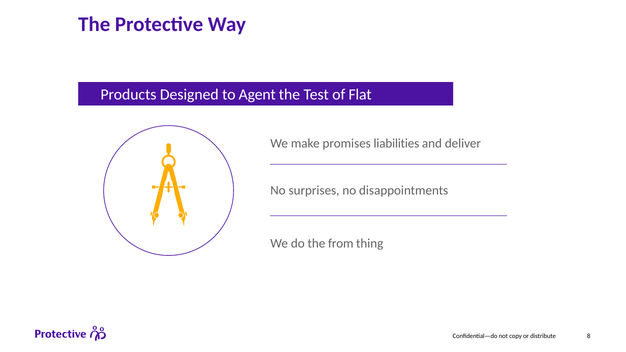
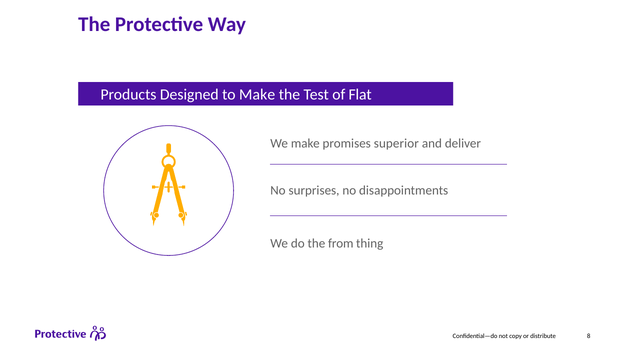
to Agent: Agent -> Make
liabilities: liabilities -> superior
